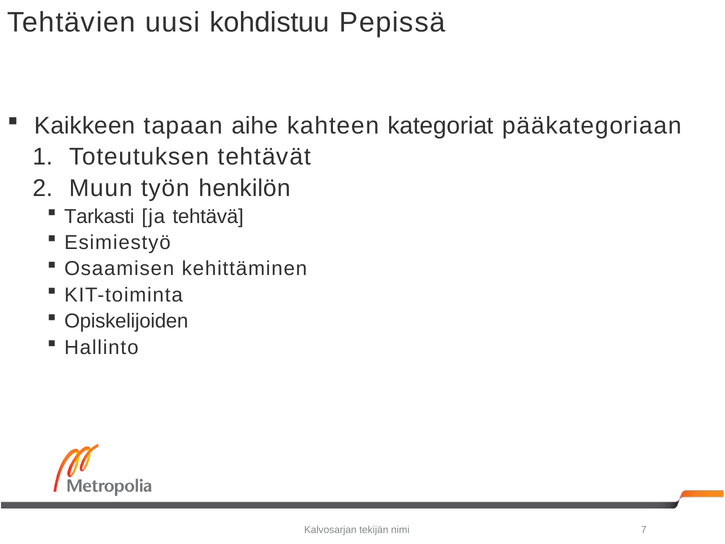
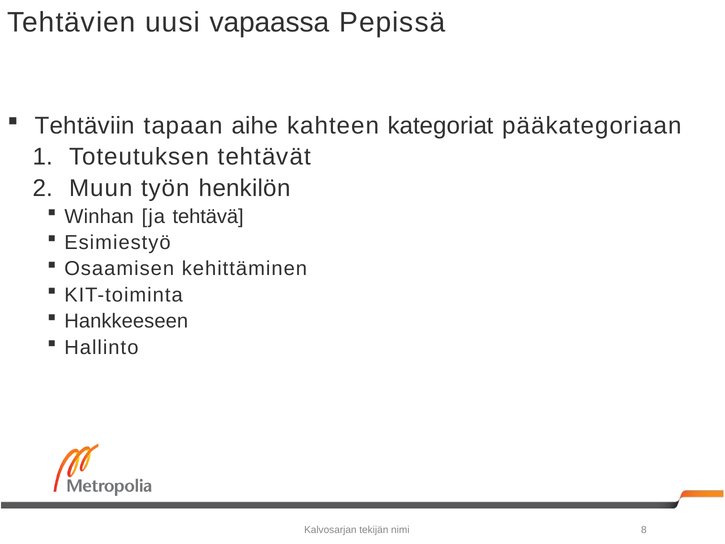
kohdistuu: kohdistuu -> vapaassa
Kaikkeen: Kaikkeen -> Tehtäviin
Tarkasti: Tarkasti -> Winhan
Opiskelijoiden: Opiskelijoiden -> Hankkeeseen
7: 7 -> 8
